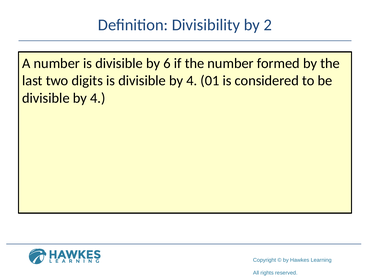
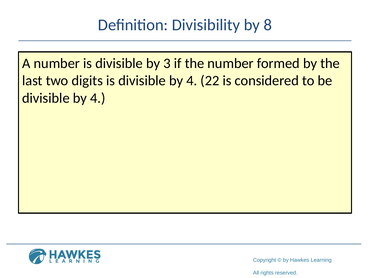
2: 2 -> 8
6: 6 -> 3
01: 01 -> 22
